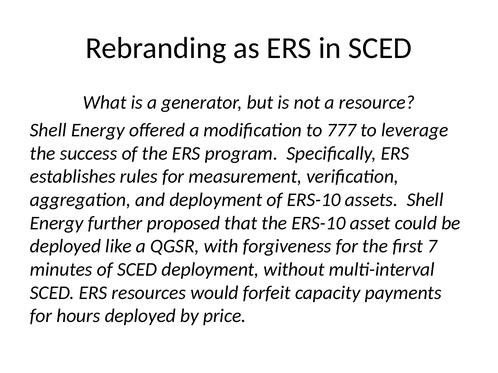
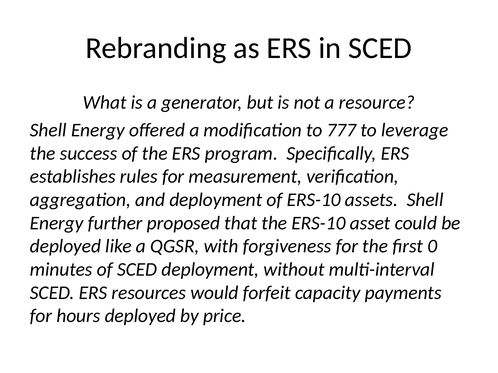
7: 7 -> 0
